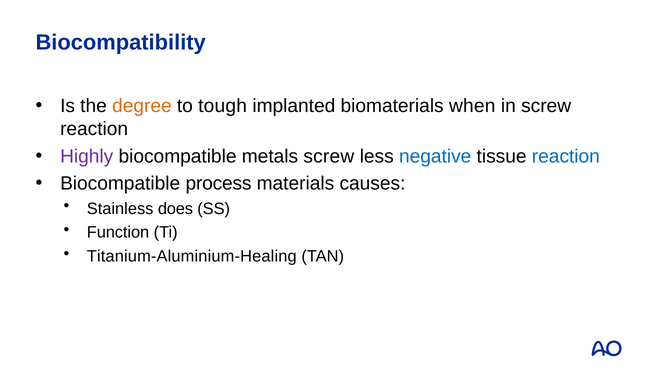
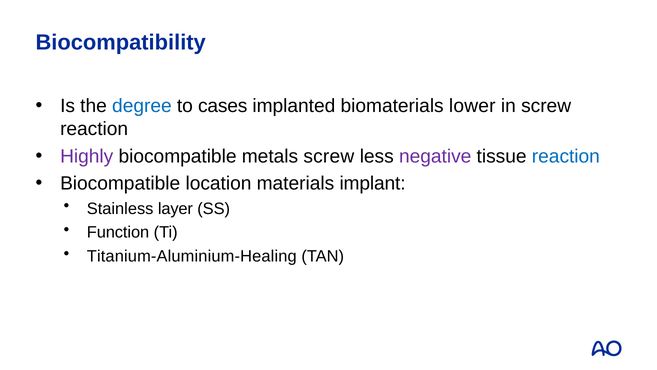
degree colour: orange -> blue
tough: tough -> cases
when: when -> lower
negative colour: blue -> purple
process: process -> location
causes: causes -> implant
does: does -> layer
